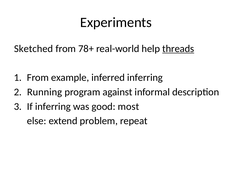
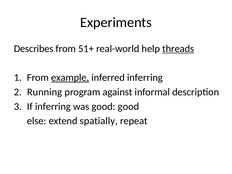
Sketched: Sketched -> Describes
78+: 78+ -> 51+
example underline: none -> present
good most: most -> good
problem: problem -> spatially
